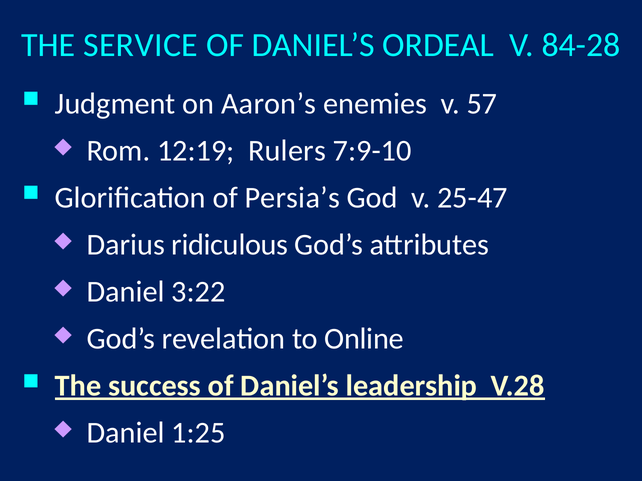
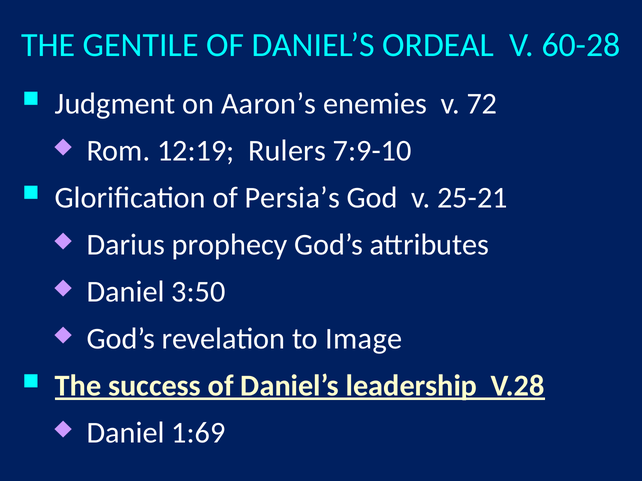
SERVICE: SERVICE -> GENTILE
84-28: 84-28 -> 60-28
57: 57 -> 72
25-47: 25-47 -> 25-21
ridiculous: ridiculous -> prophecy
3:22: 3:22 -> 3:50
Online: Online -> Image
1:25: 1:25 -> 1:69
